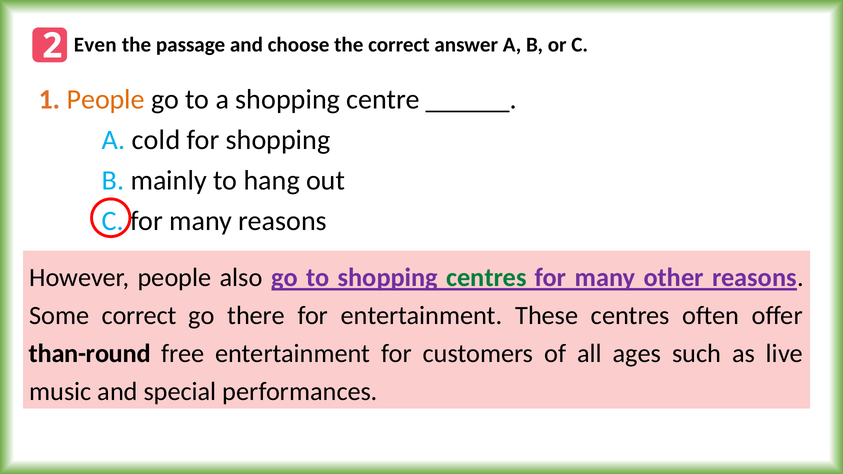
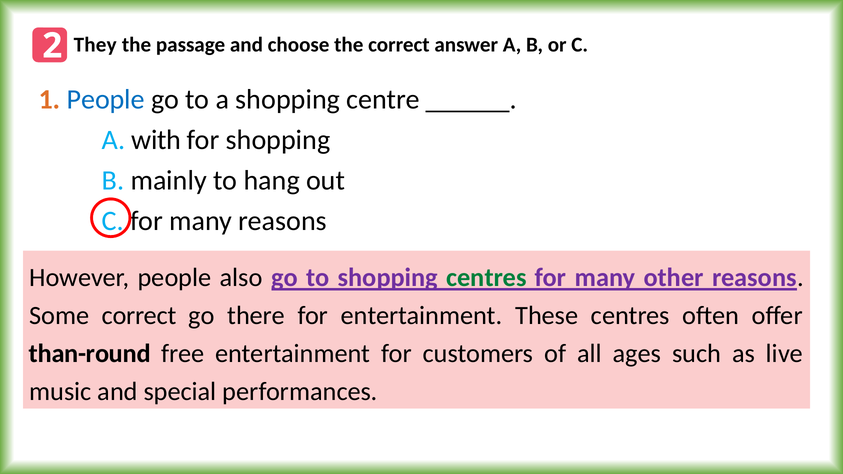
Even: Even -> They
People at (106, 100) colour: orange -> blue
cold: cold -> with
